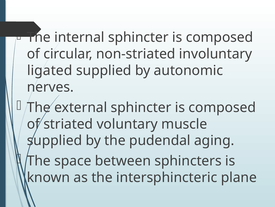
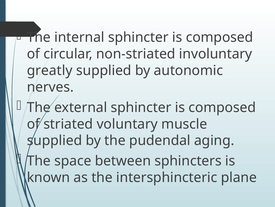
ligated: ligated -> greatly
